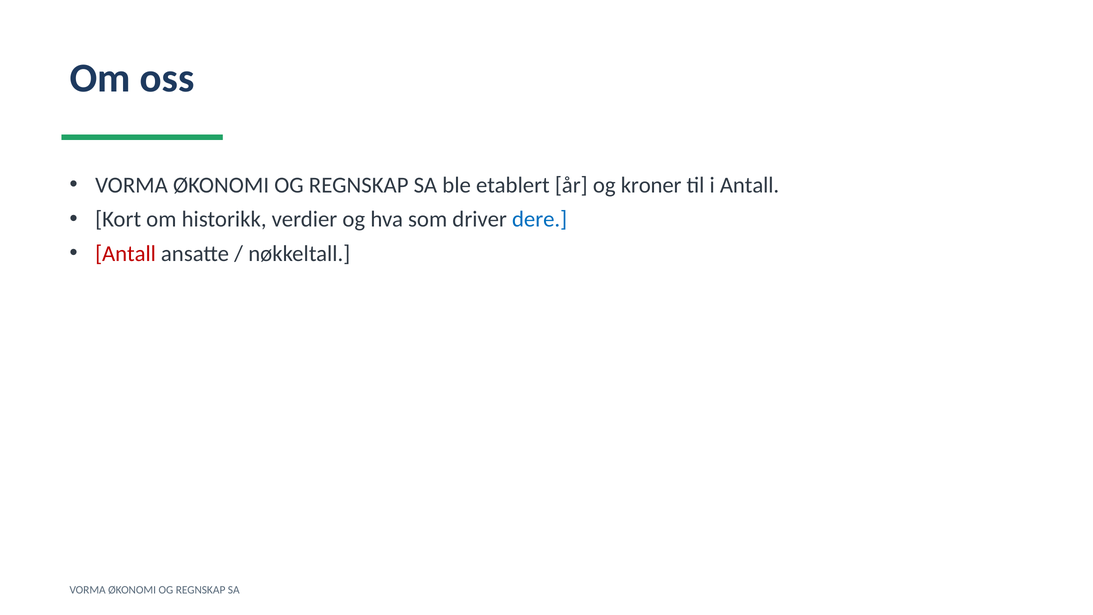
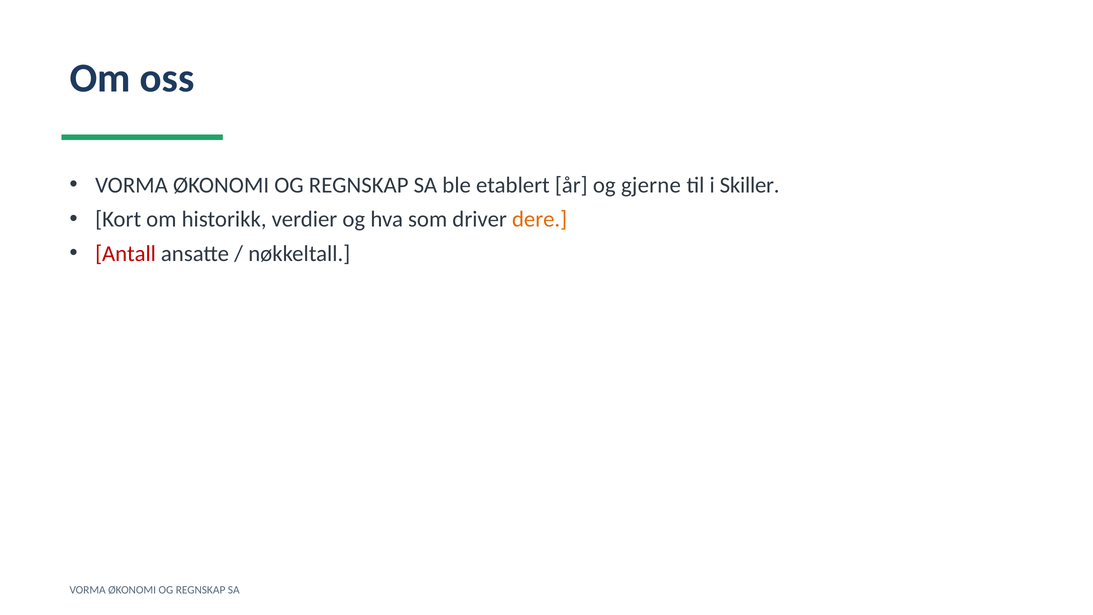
kroner: kroner -> gjerne
i Antall: Antall -> Skiller
dere colour: blue -> orange
